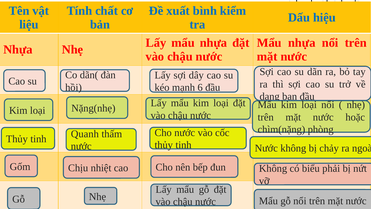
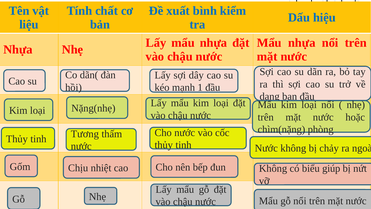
6: 6 -> 1
Quanh: Quanh -> Tương
phải: phải -> giúp
